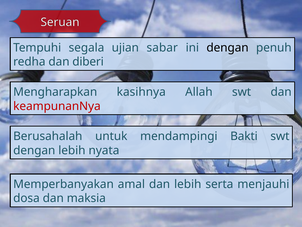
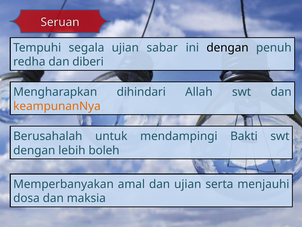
kasihnya: kasihnya -> dihindari
keampunanNya colour: red -> orange
nyata: nyata -> boleh
dan lebih: lebih -> ujian
